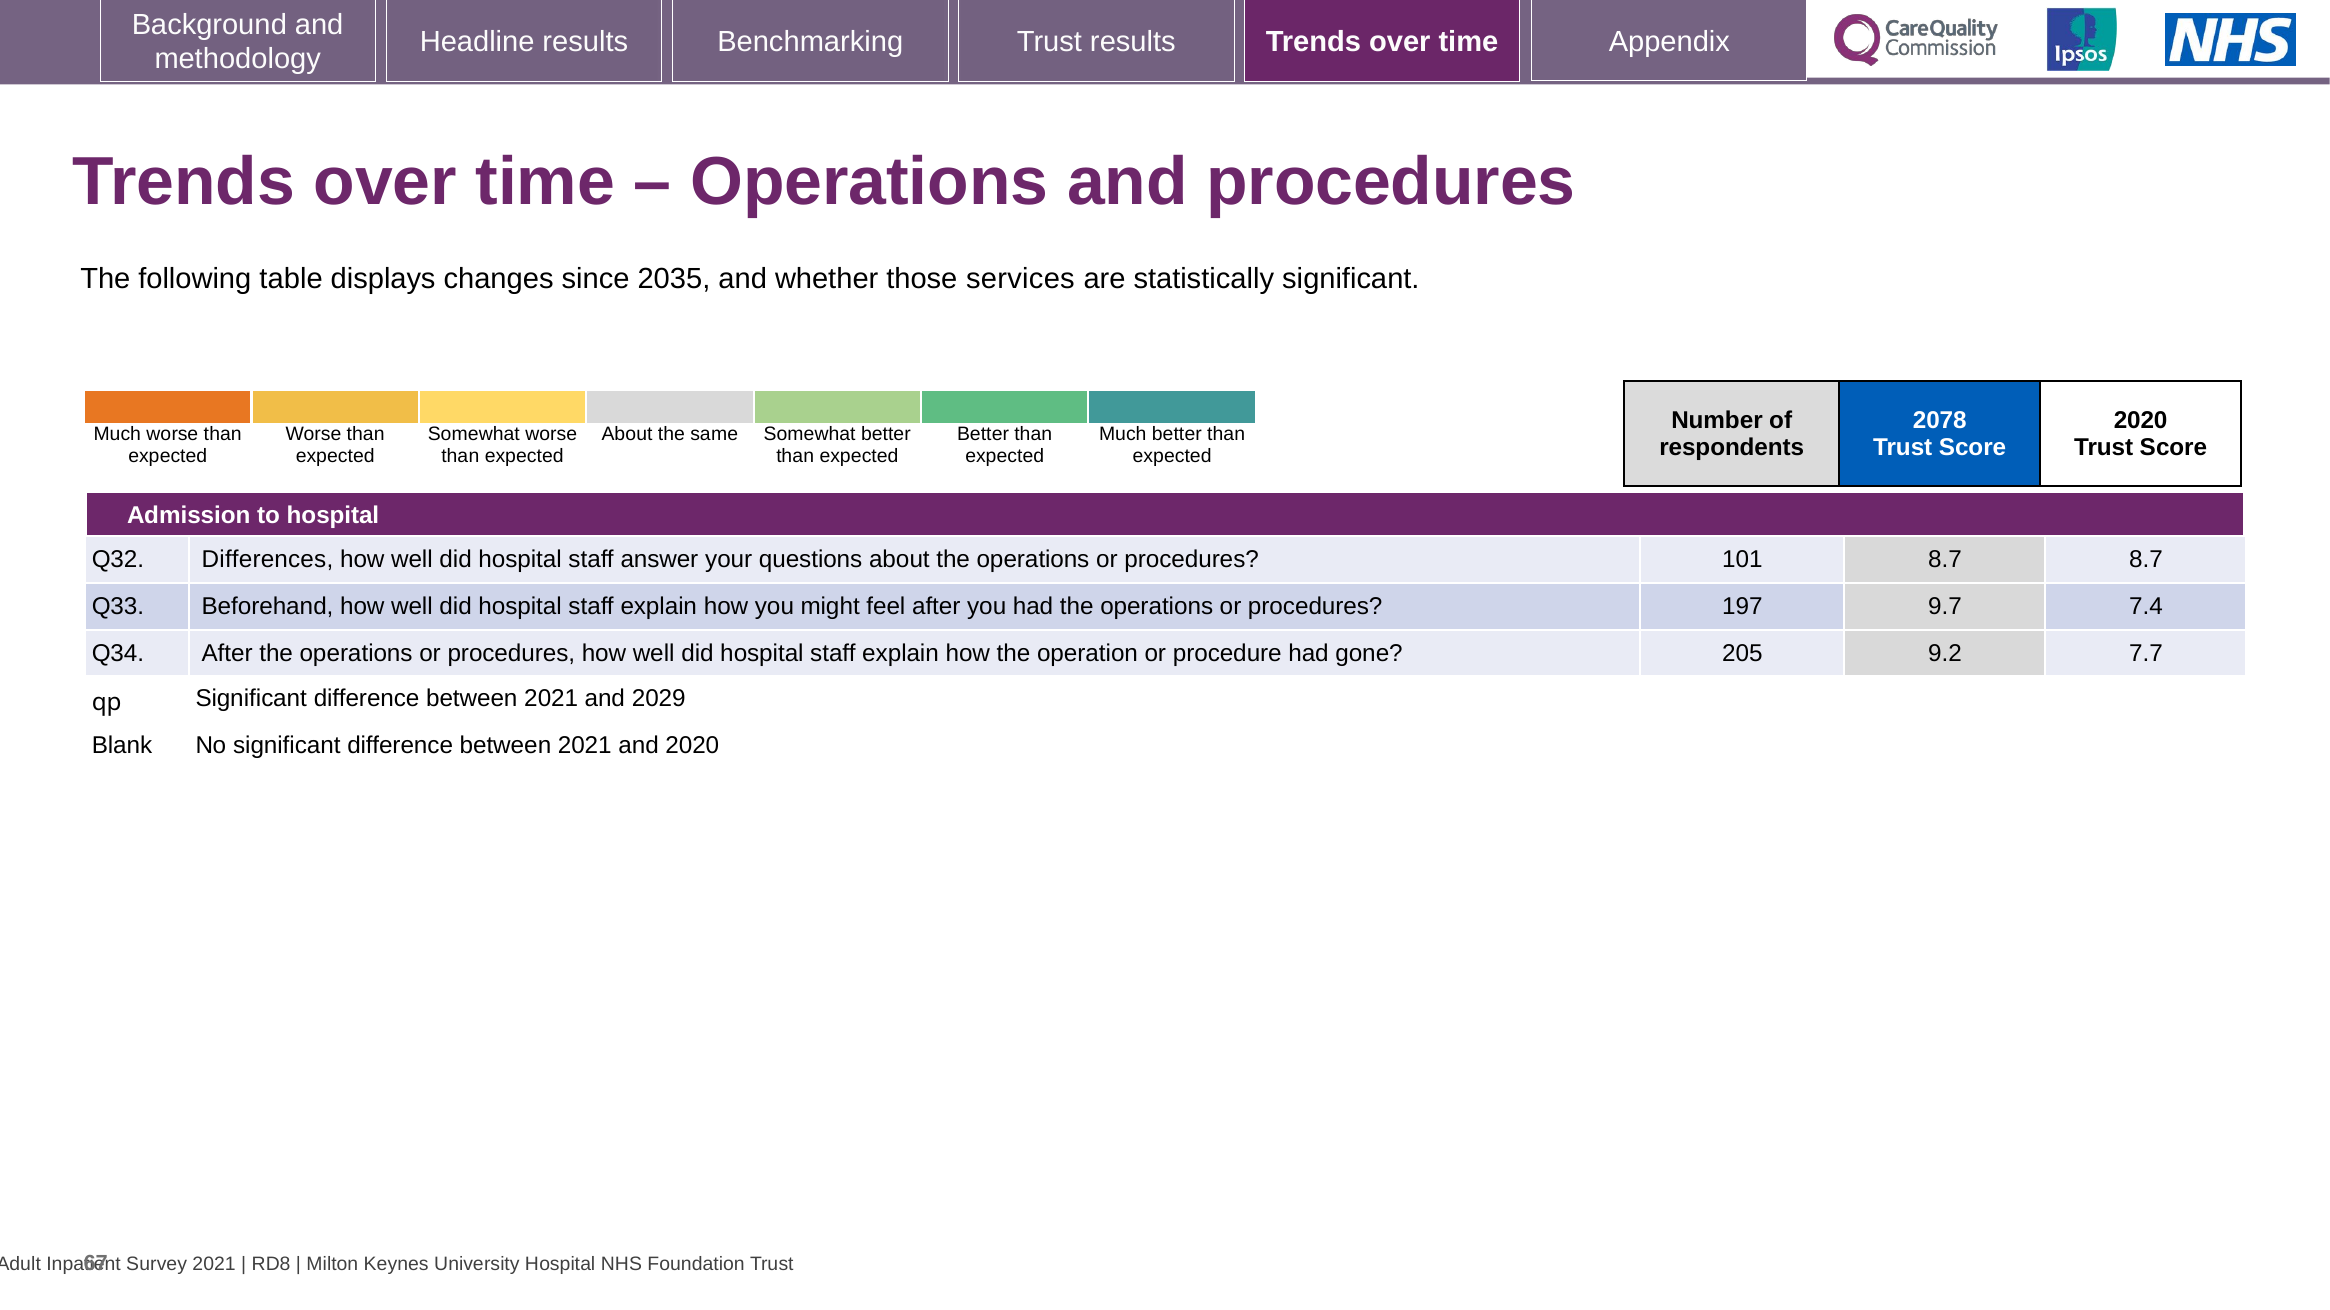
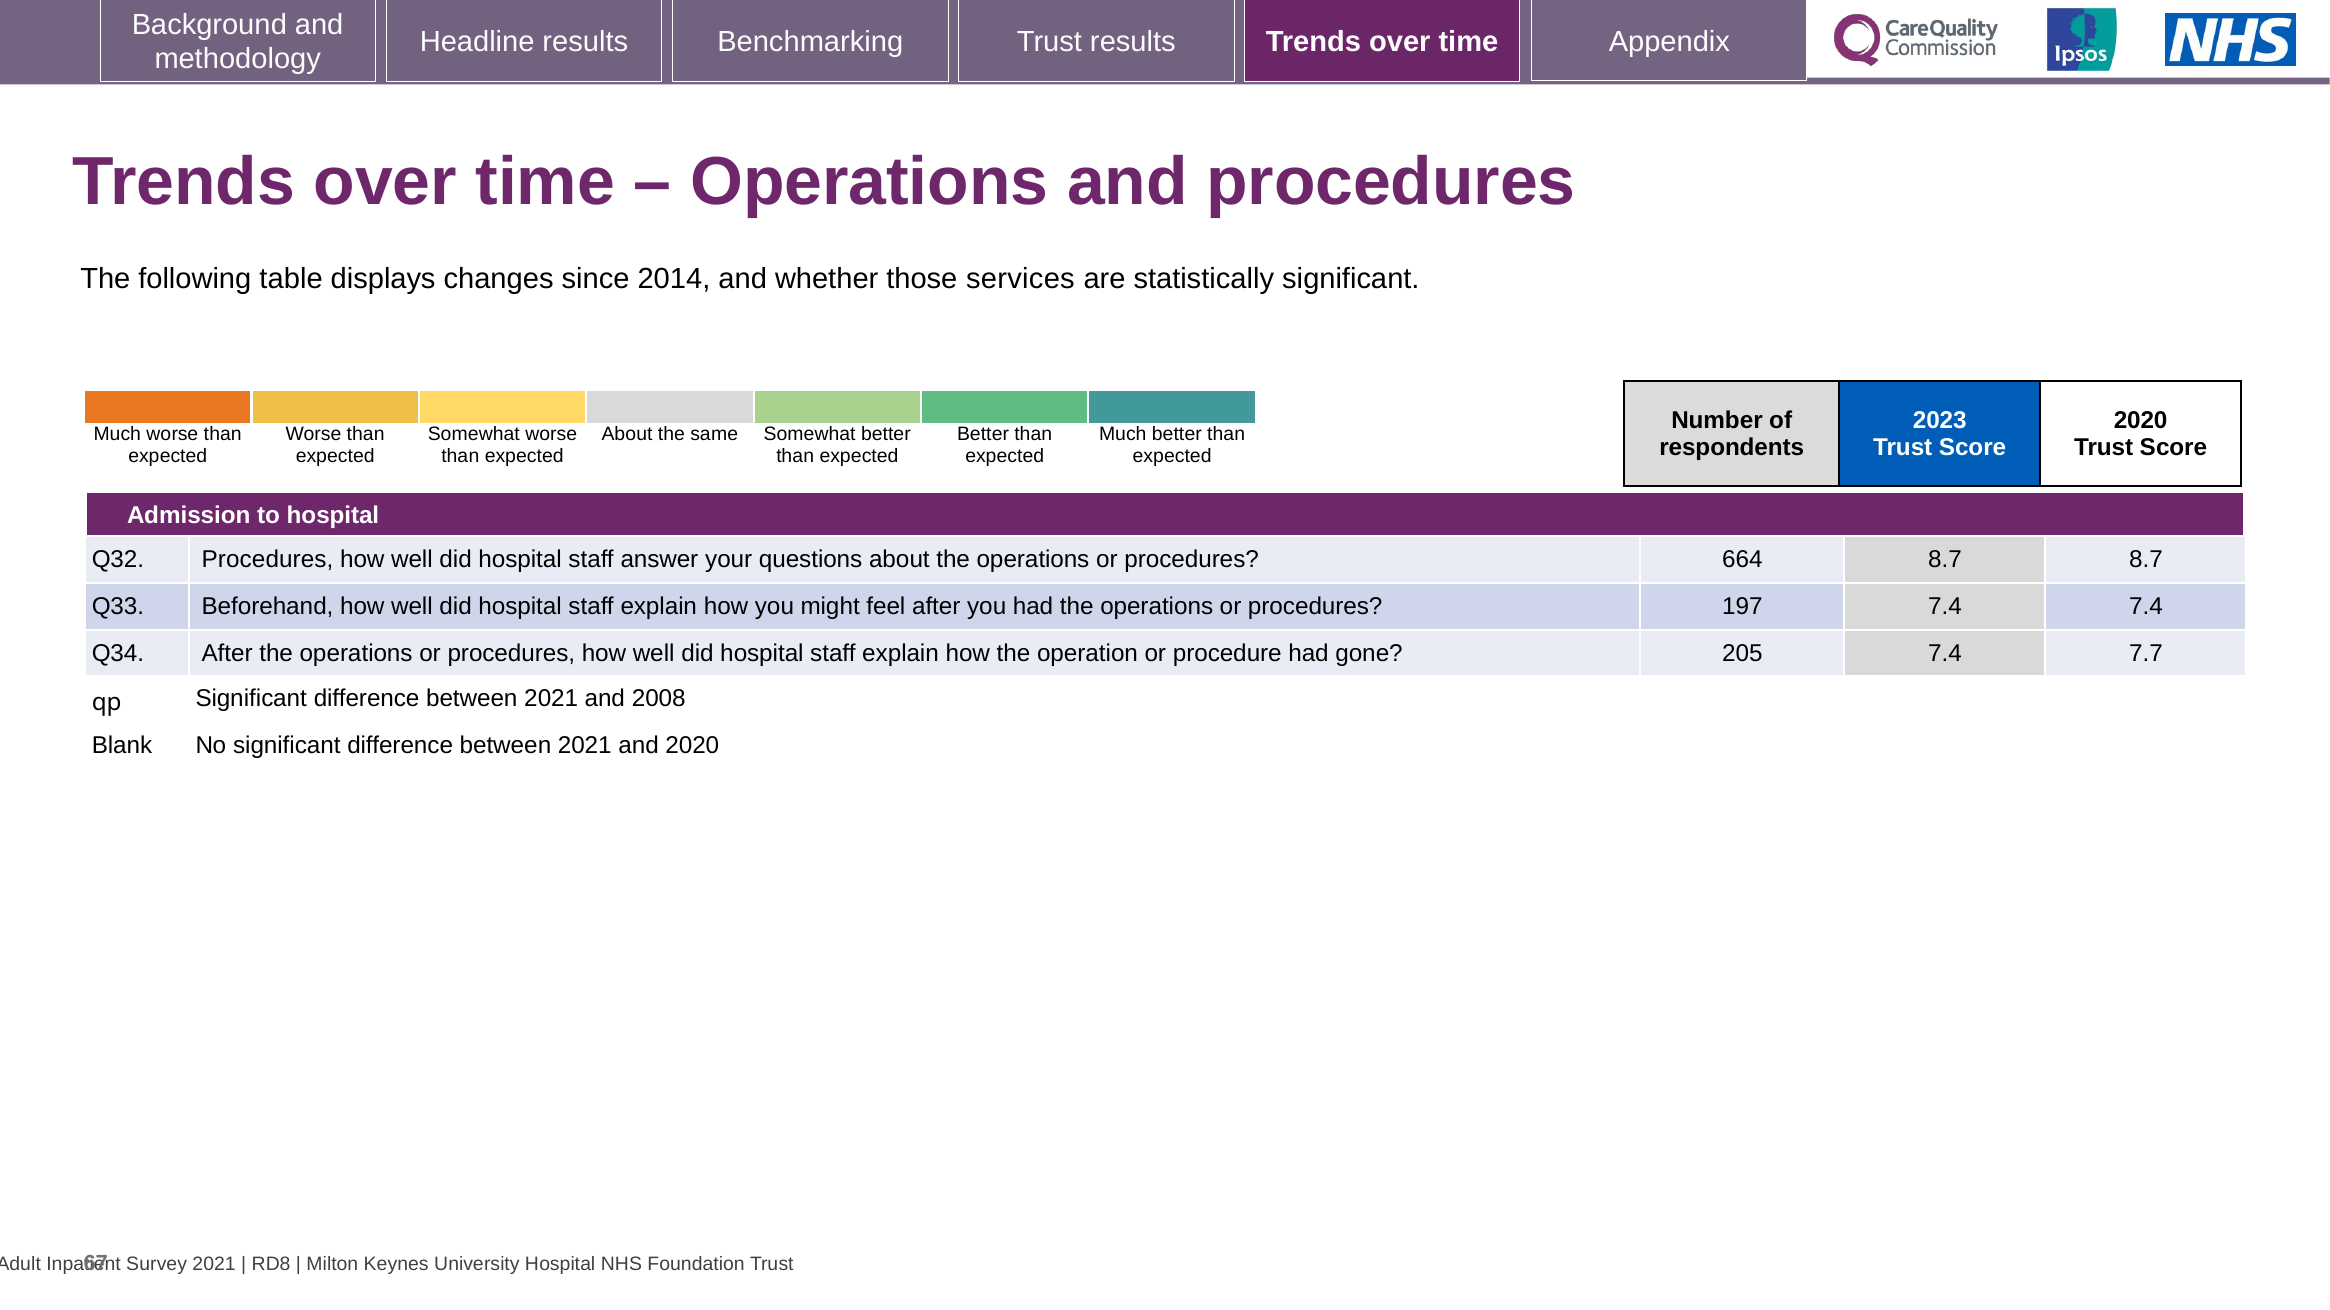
2035: 2035 -> 2014
2078: 2078 -> 2023
Q32 Differences: Differences -> Procedures
101: 101 -> 664
197 9.7: 9.7 -> 7.4
205 9.2: 9.2 -> 7.4
2029: 2029 -> 2008
